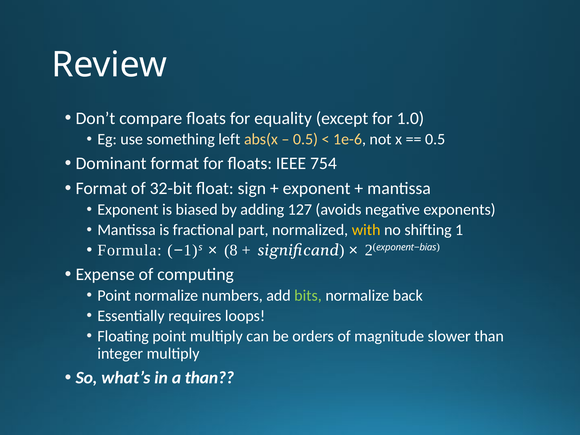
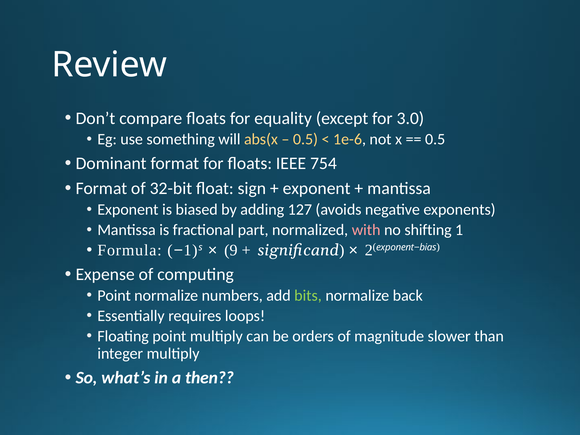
1.0: 1.0 -> 3.0
left: left -> will
with colour: yellow -> pink
8: 8 -> 9
a than: than -> then
